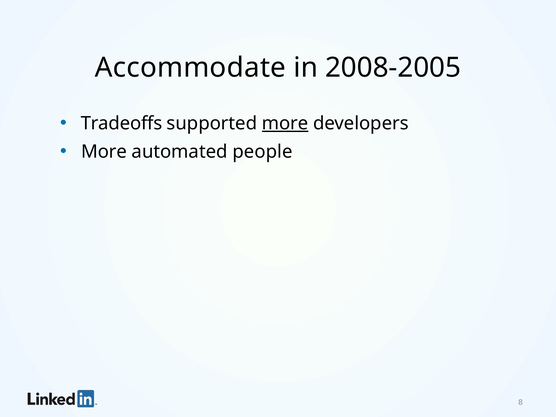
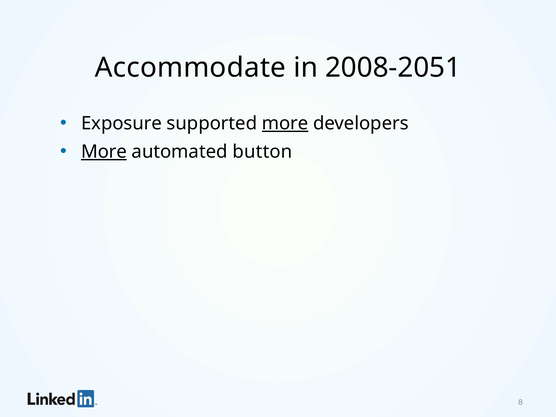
2008-2005: 2008-2005 -> 2008-2051
Tradeoffs: Tradeoffs -> Exposure
More at (104, 152) underline: none -> present
people: people -> button
